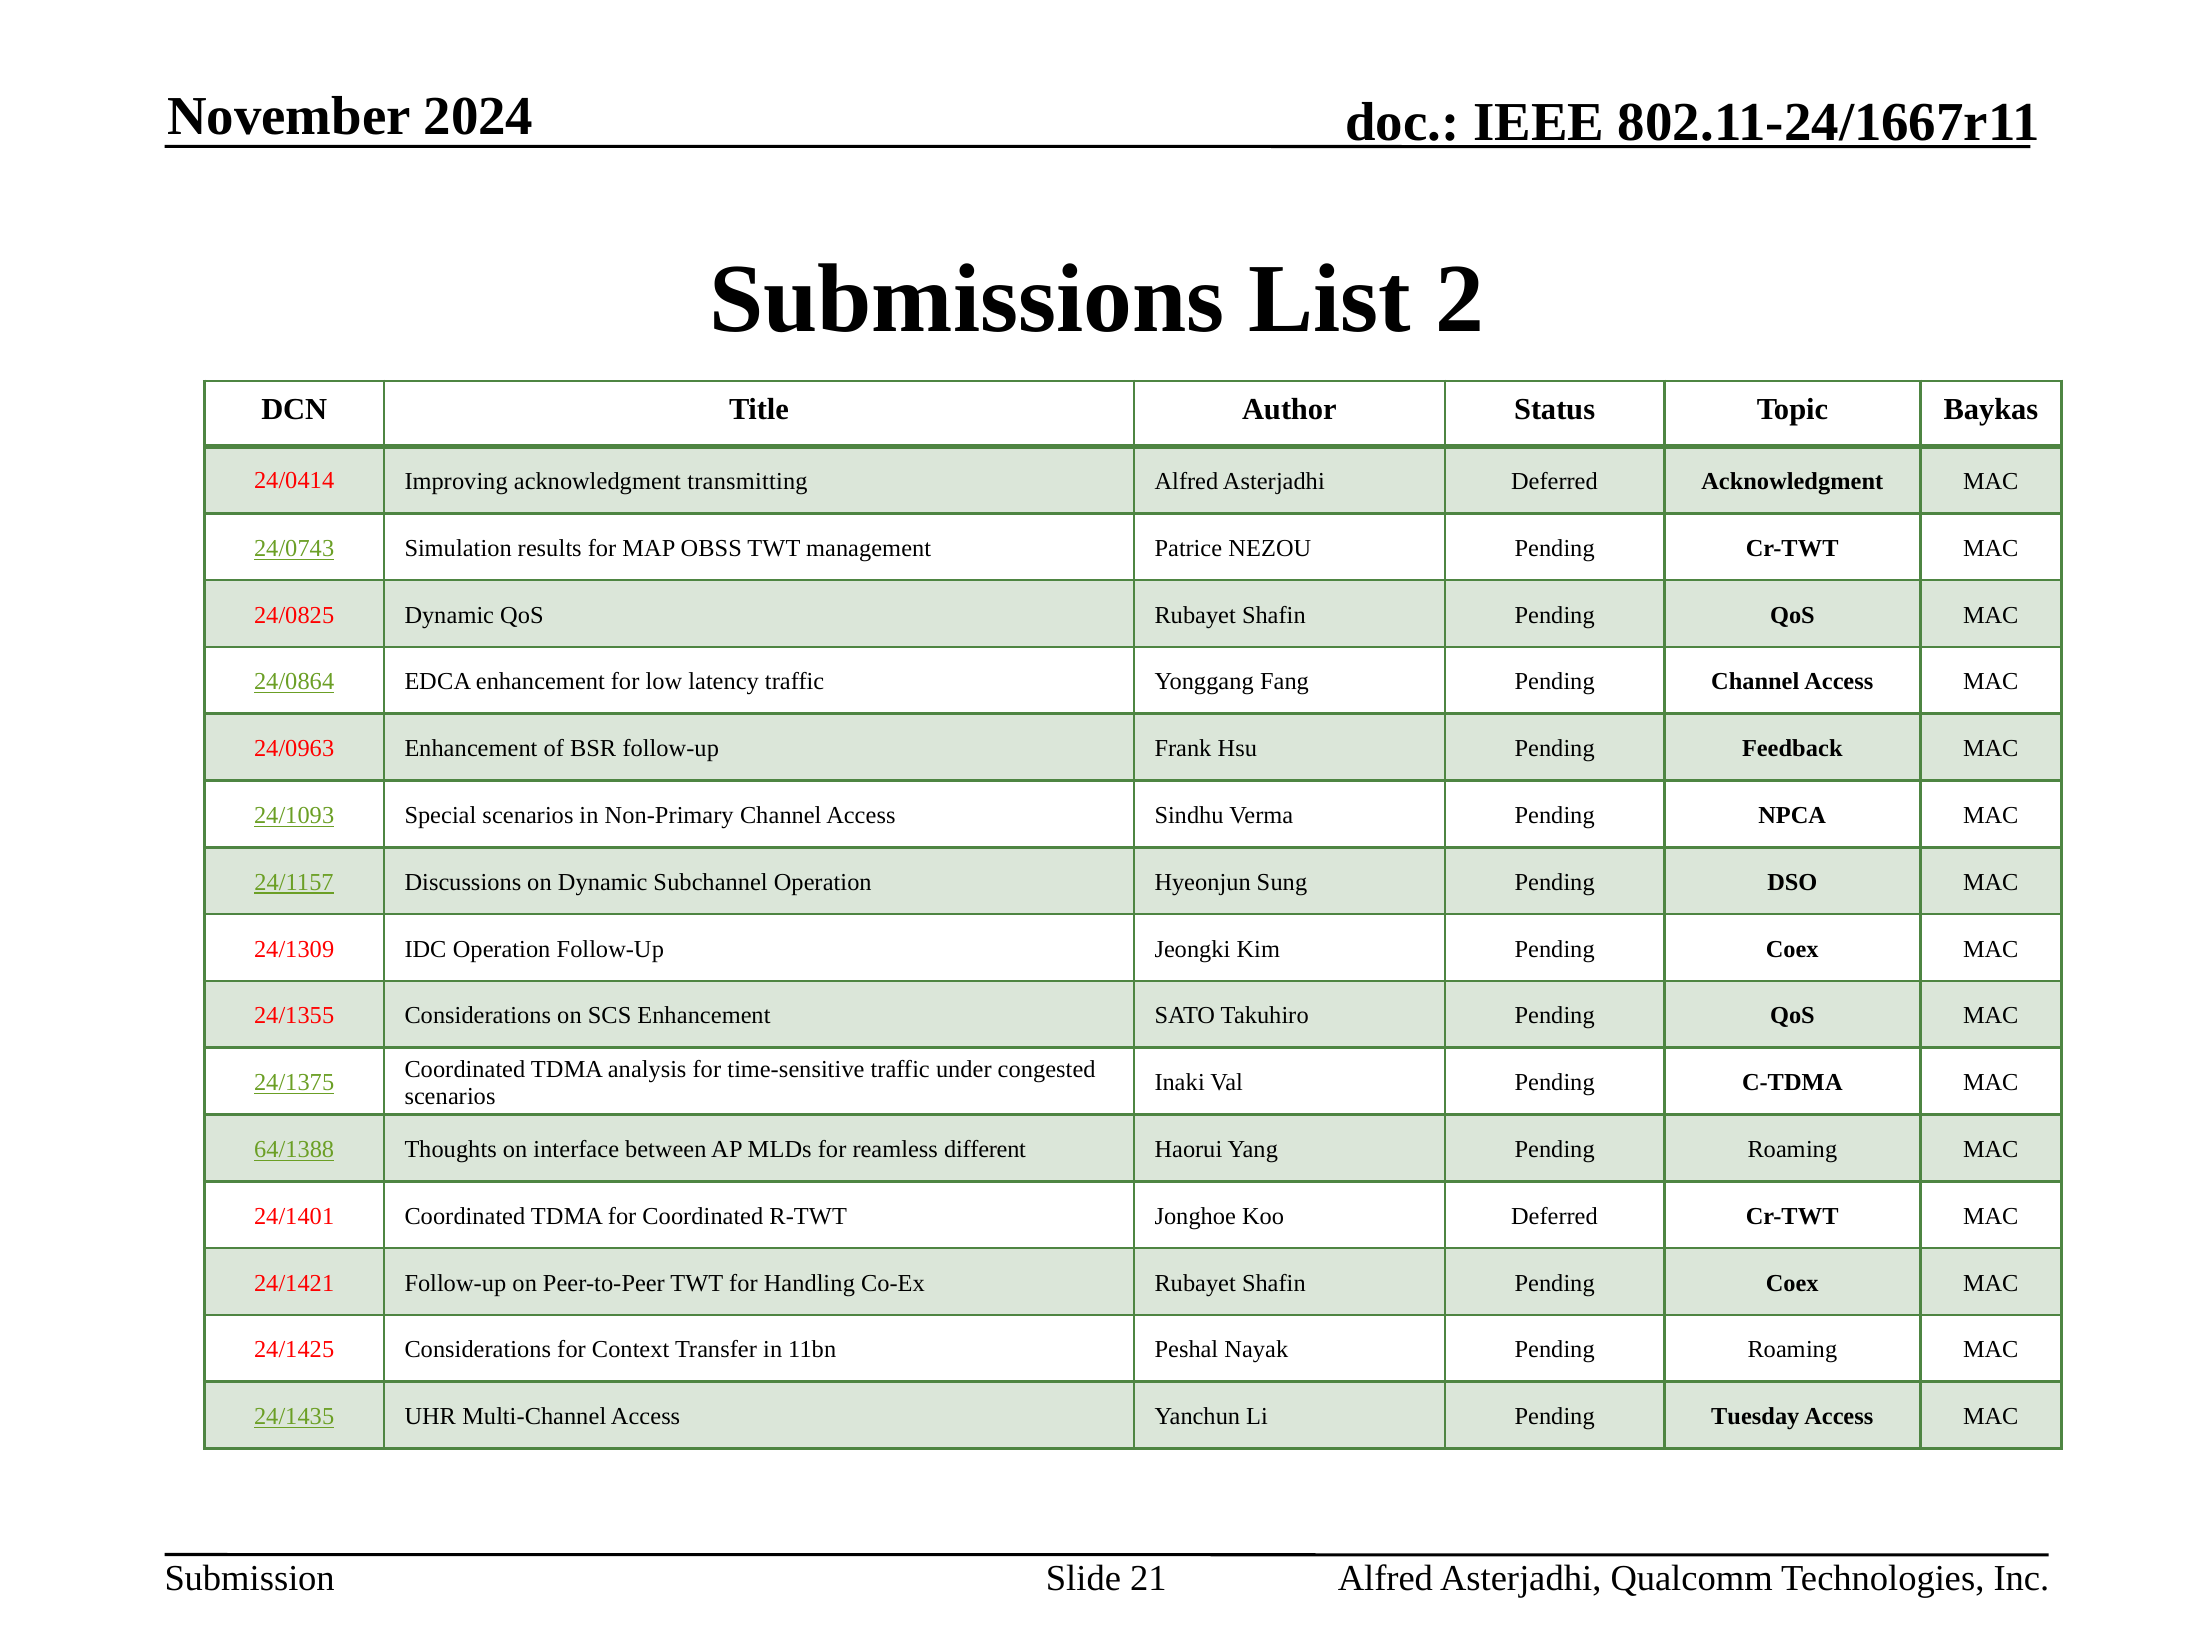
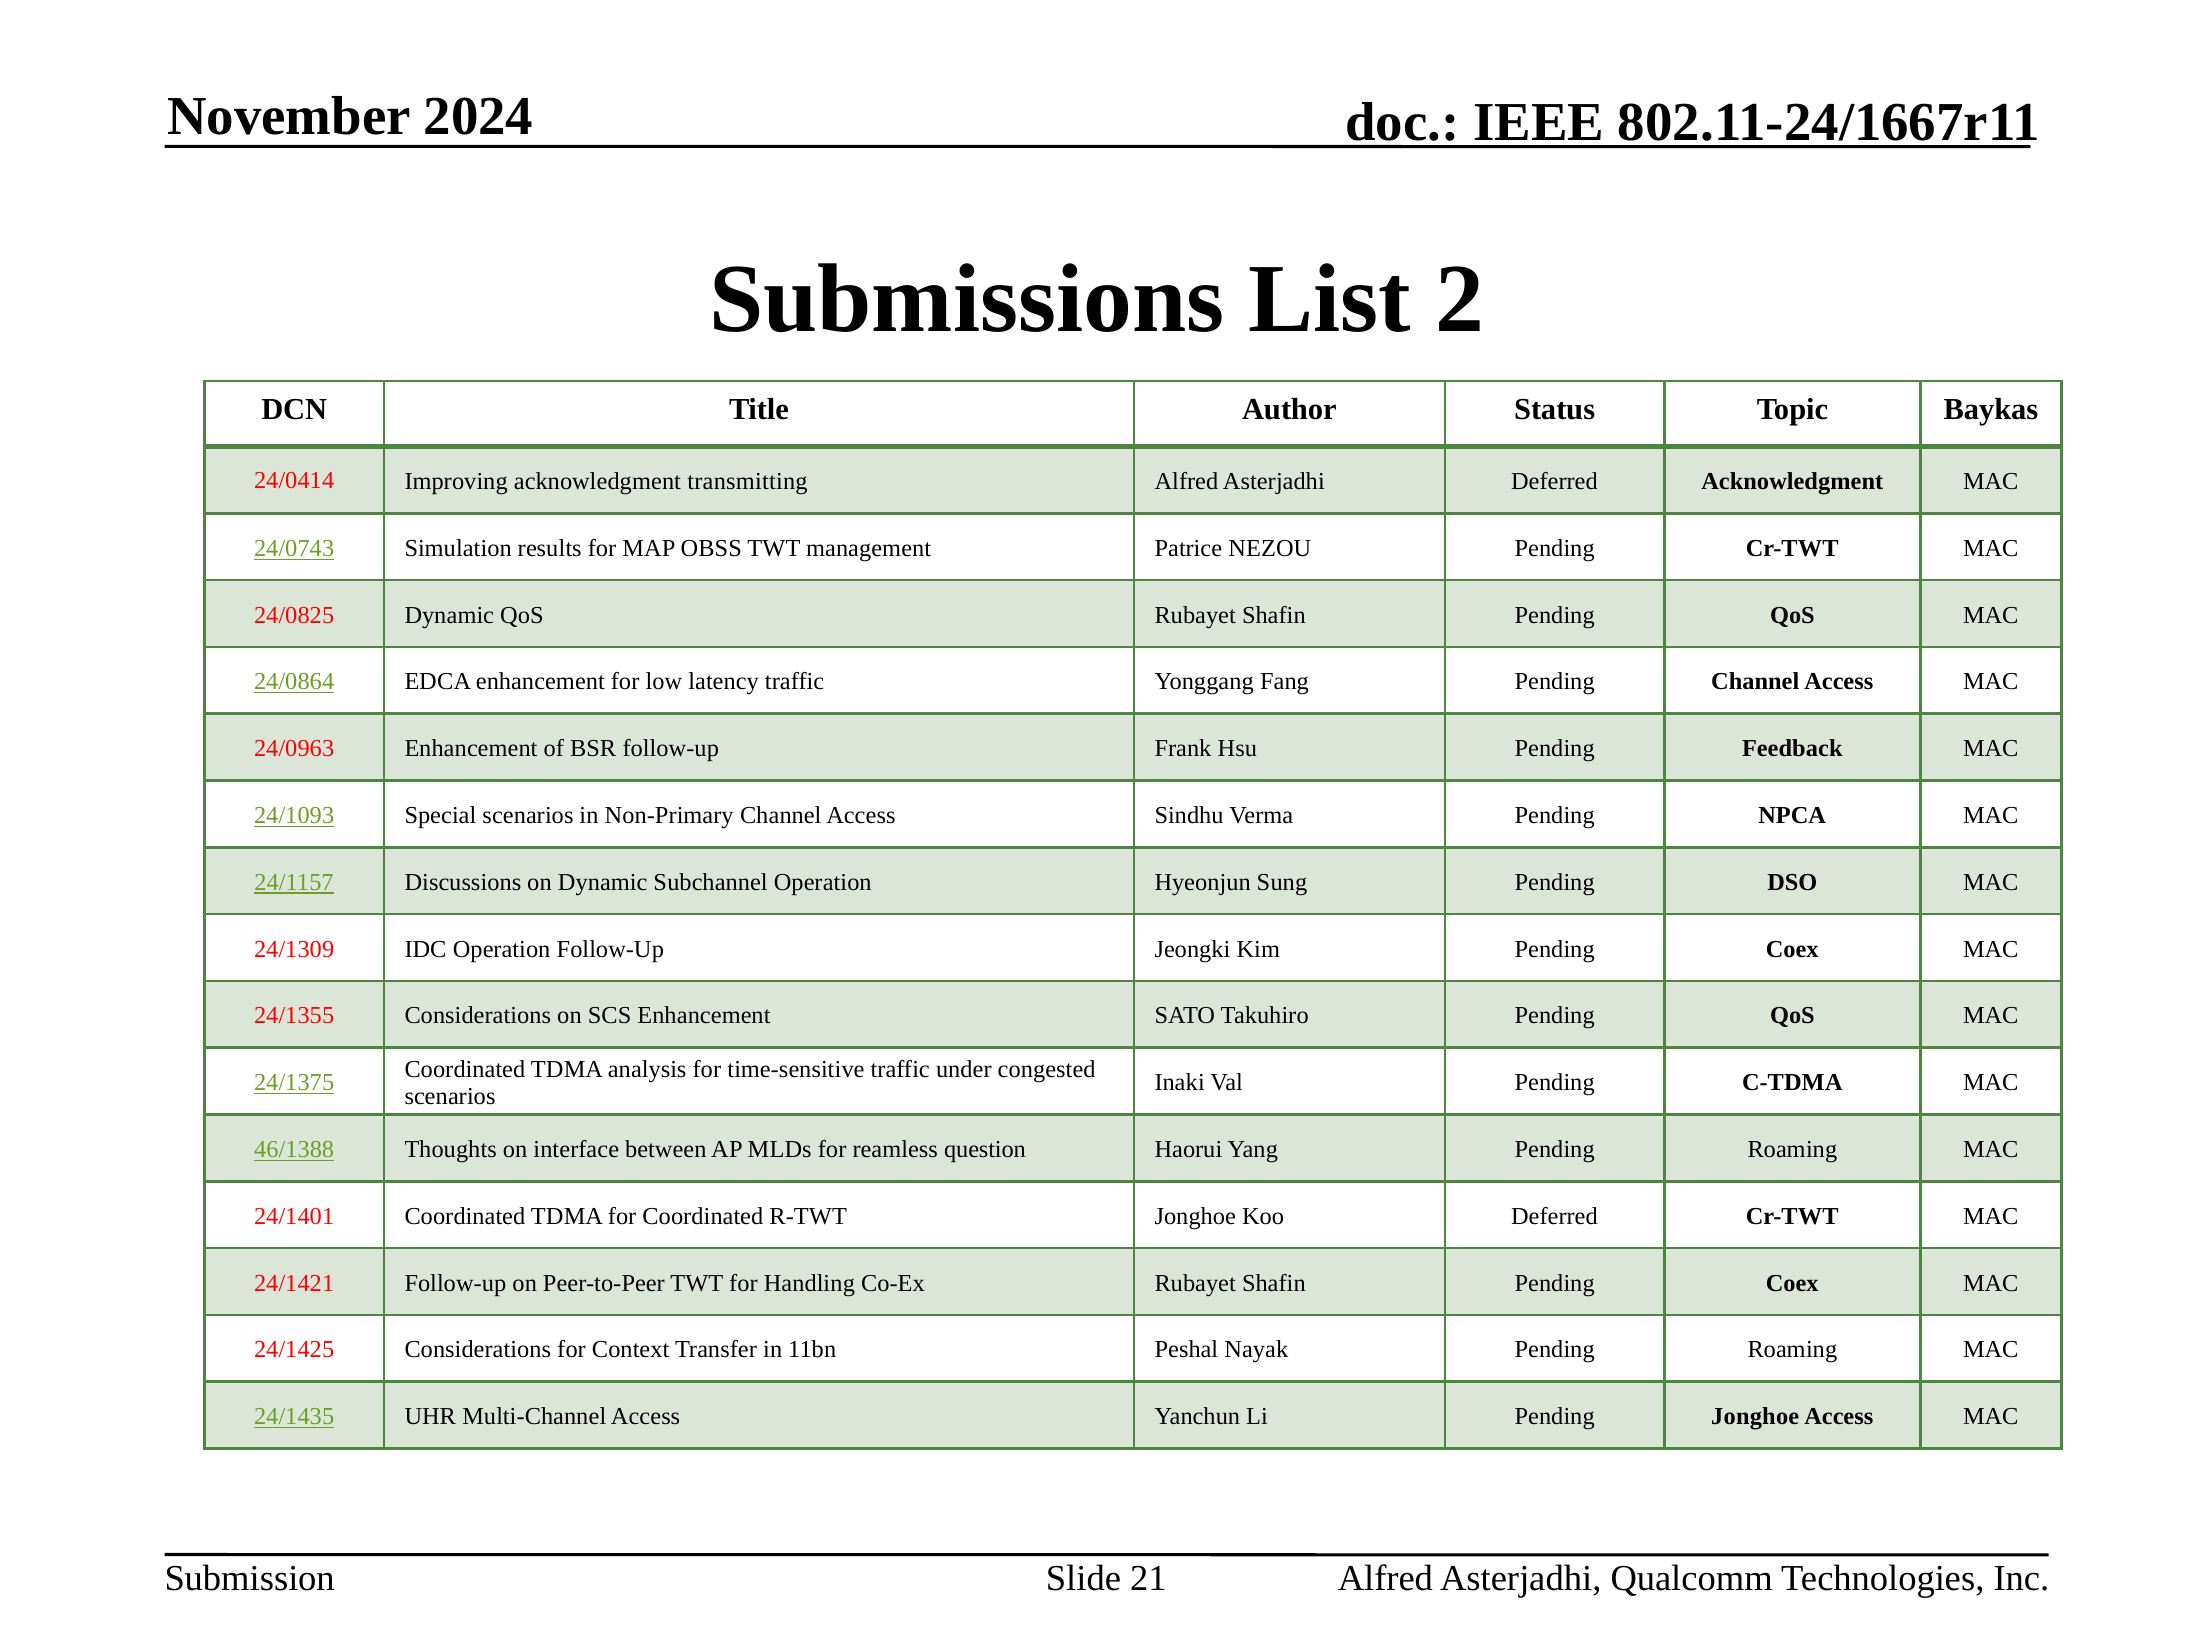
64/1388: 64/1388 -> 46/1388
different: different -> question
Pending Tuesday: Tuesday -> Jonghoe
